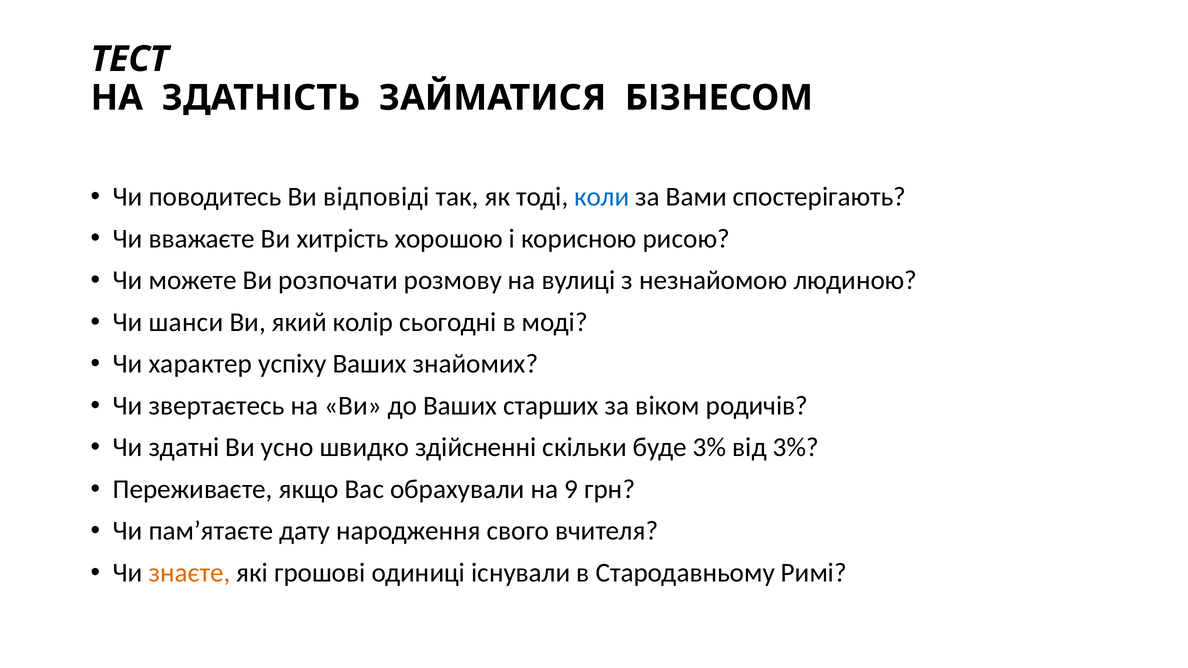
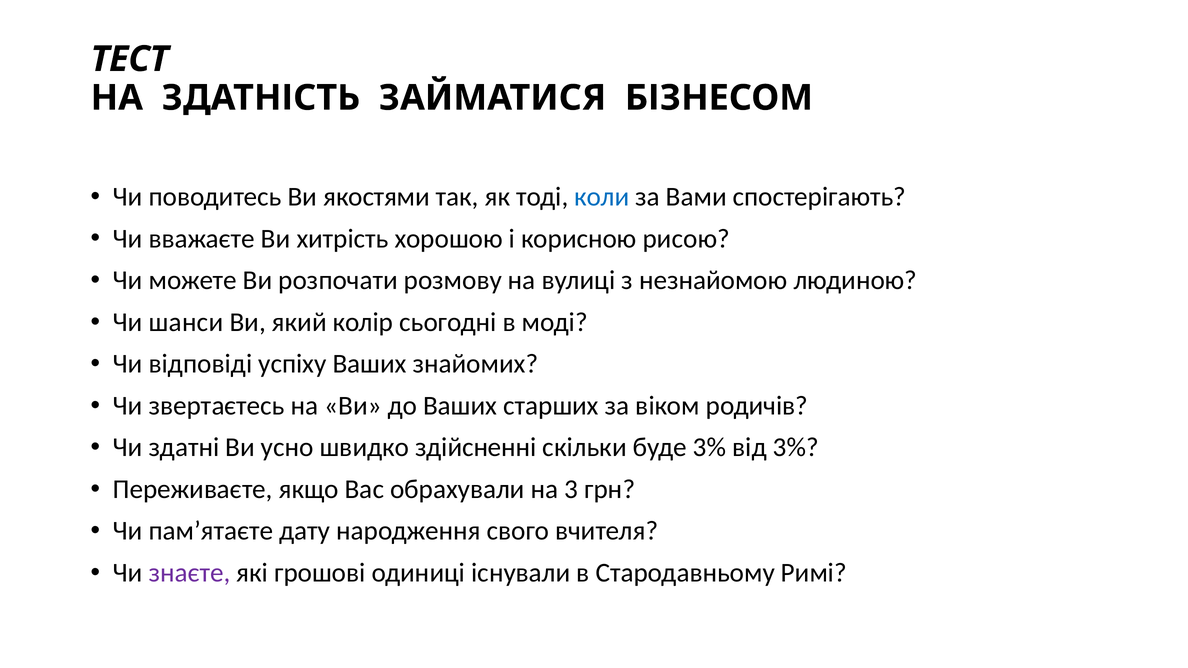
відповіді: відповіді -> якостями
характер: характер -> відповіді
9: 9 -> 3
знаєте colour: orange -> purple
